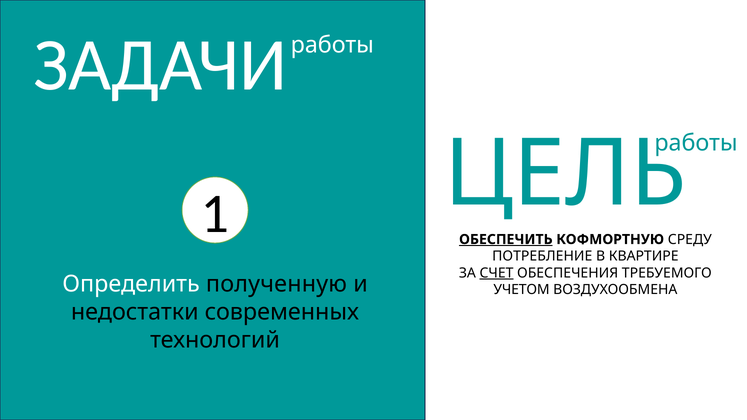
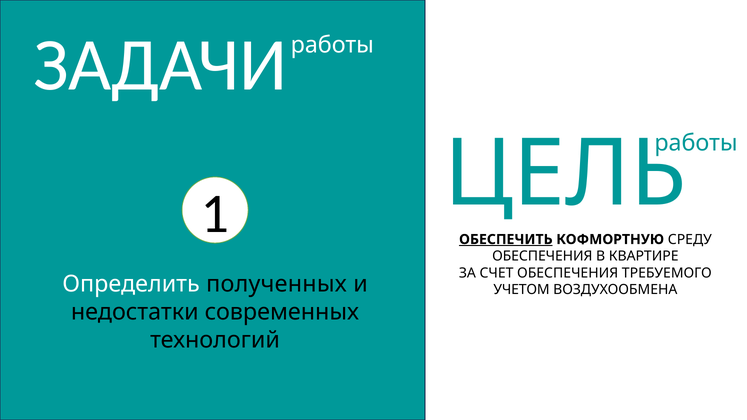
ПОТРЕБЛЕНИЕ at (542, 256): ПОТРЕБЛЕНИЕ -> ОБЕСПЕЧЕНИЯ
СЧЕТ underline: present -> none
полученную: полученную -> полученных
